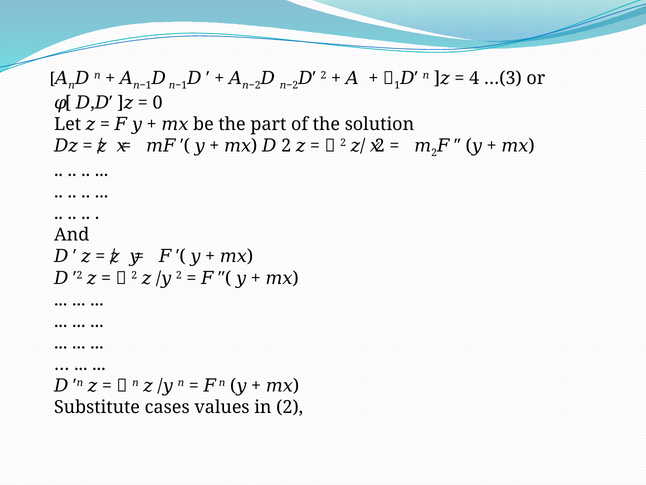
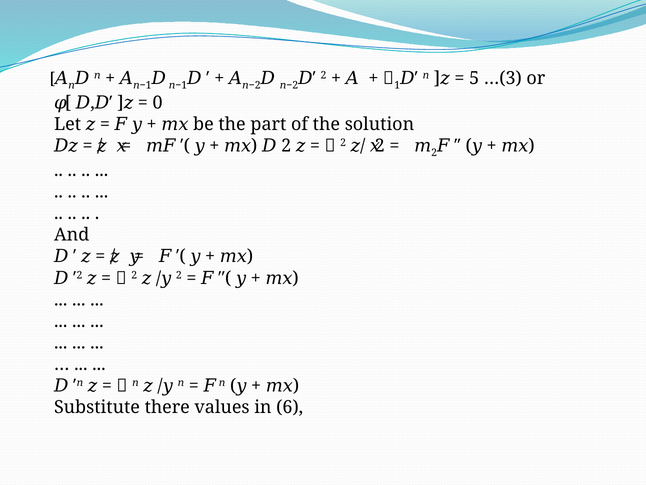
4: 4 -> 5
cases: cases -> there
in 2: 2 -> 6
